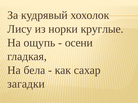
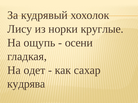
бела: бела -> одет
загадки: загадки -> кудрява
